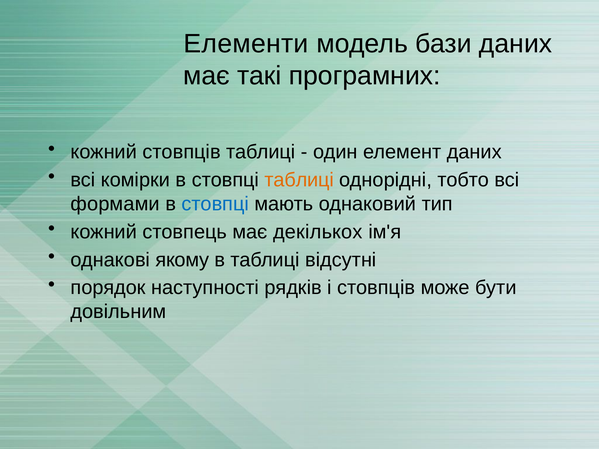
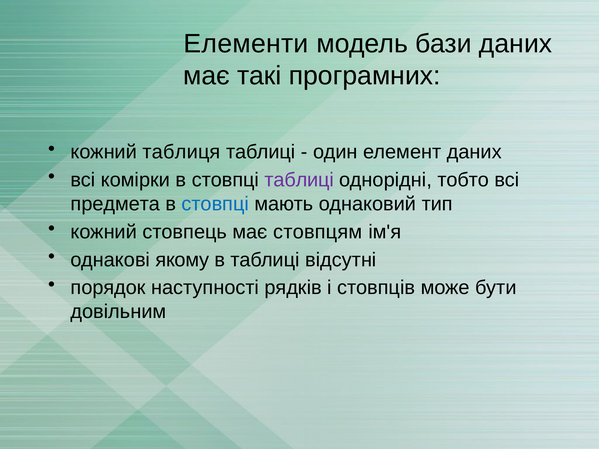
кожний стовпців: стовпців -> таблиця
таблиці at (299, 180) colour: orange -> purple
формами: формами -> предмета
декількох: декількох -> стовпцям
